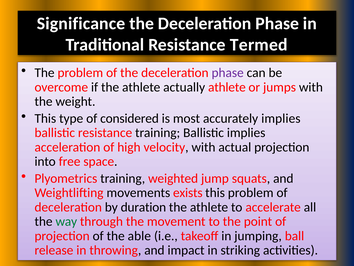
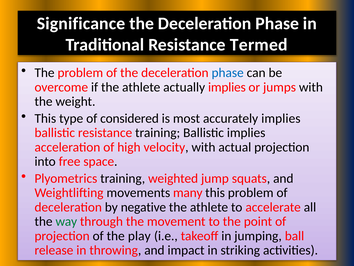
phase at (228, 73) colour: purple -> blue
actually athlete: athlete -> implies
exists: exists -> many
duration: duration -> negative
able: able -> play
